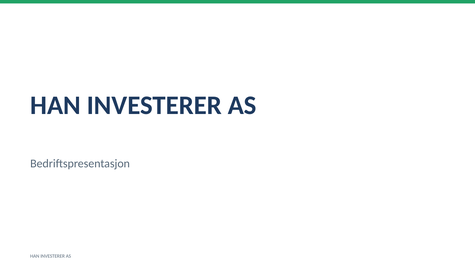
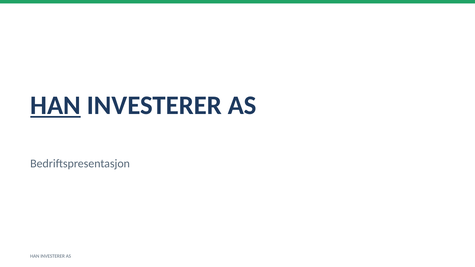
HAN at (56, 105) underline: none -> present
